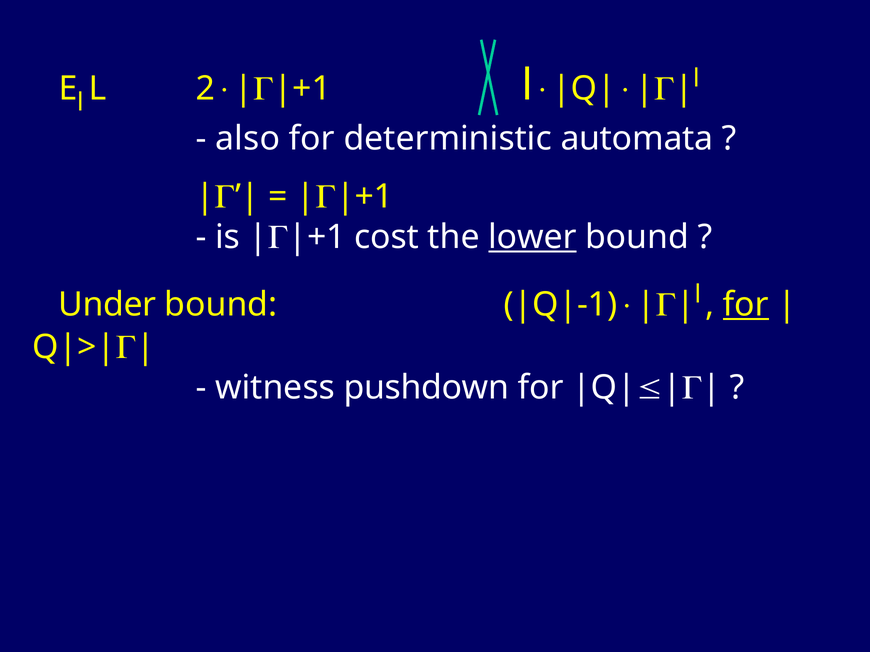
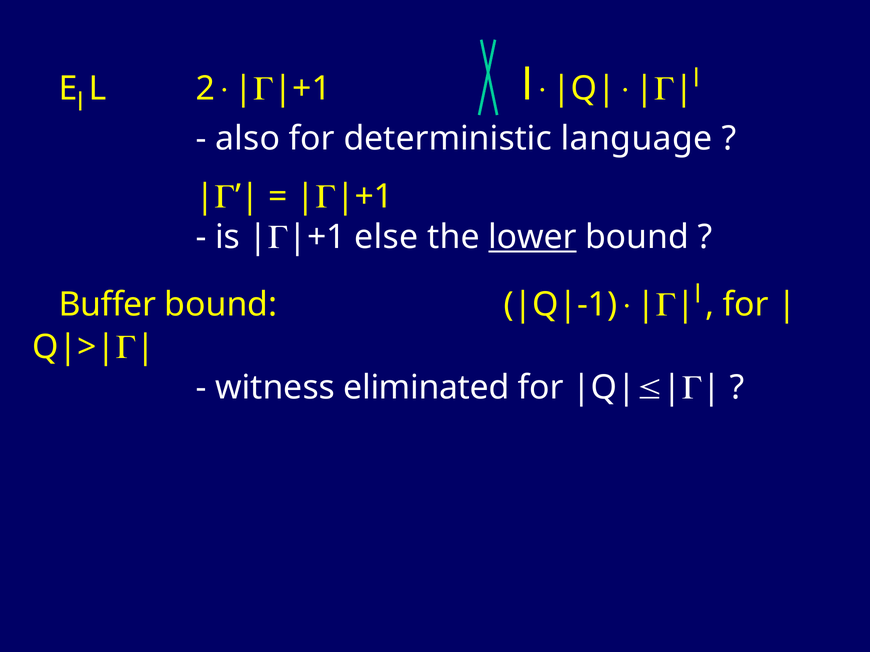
automata: automata -> language
cost: cost -> else
Under: Under -> Buffer
for at (746, 305) underline: present -> none
pushdown: pushdown -> eliminated
